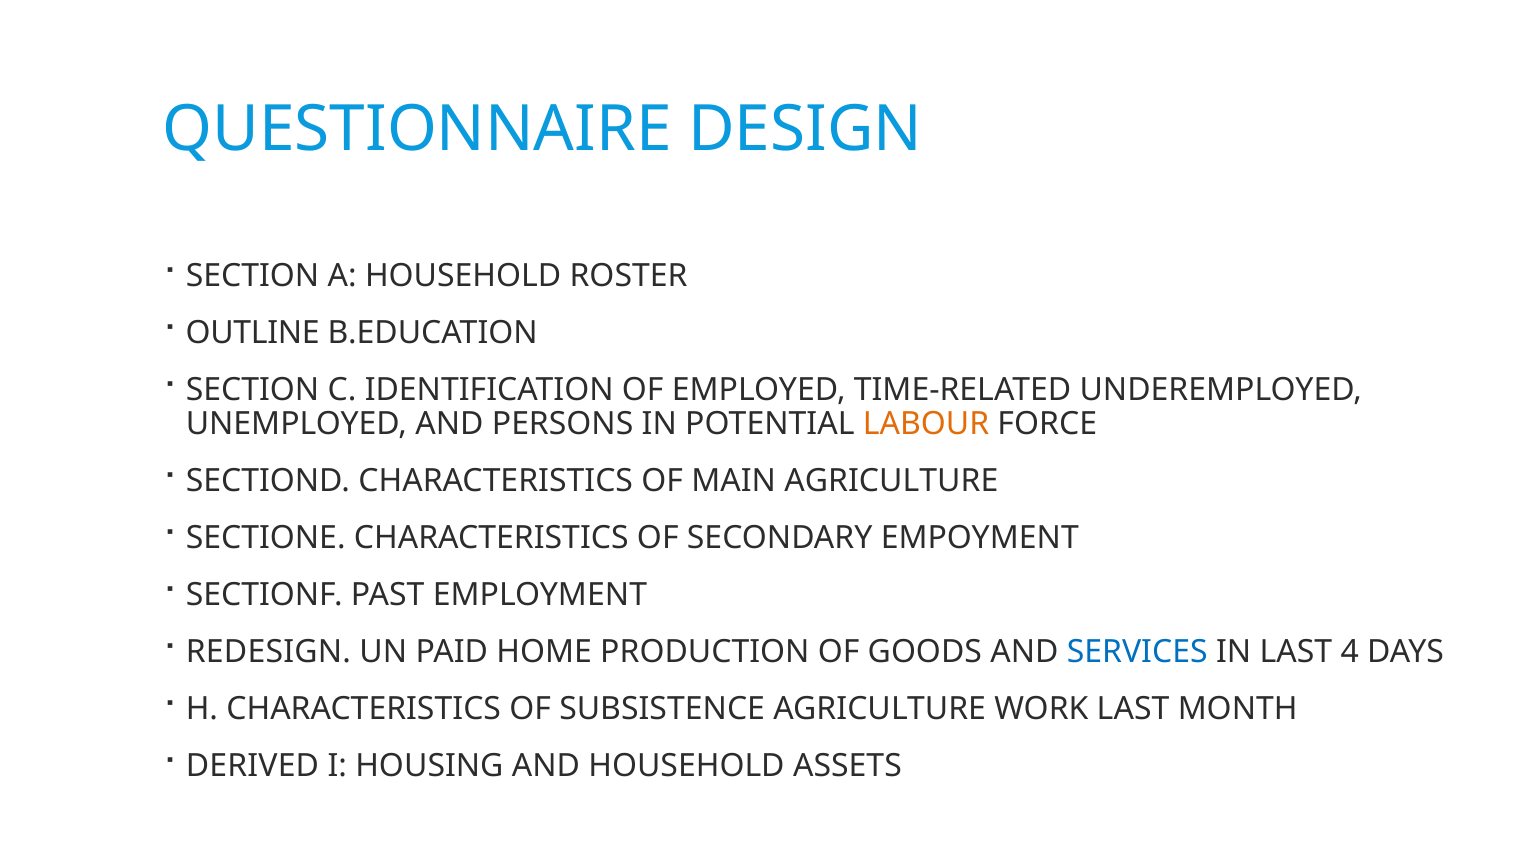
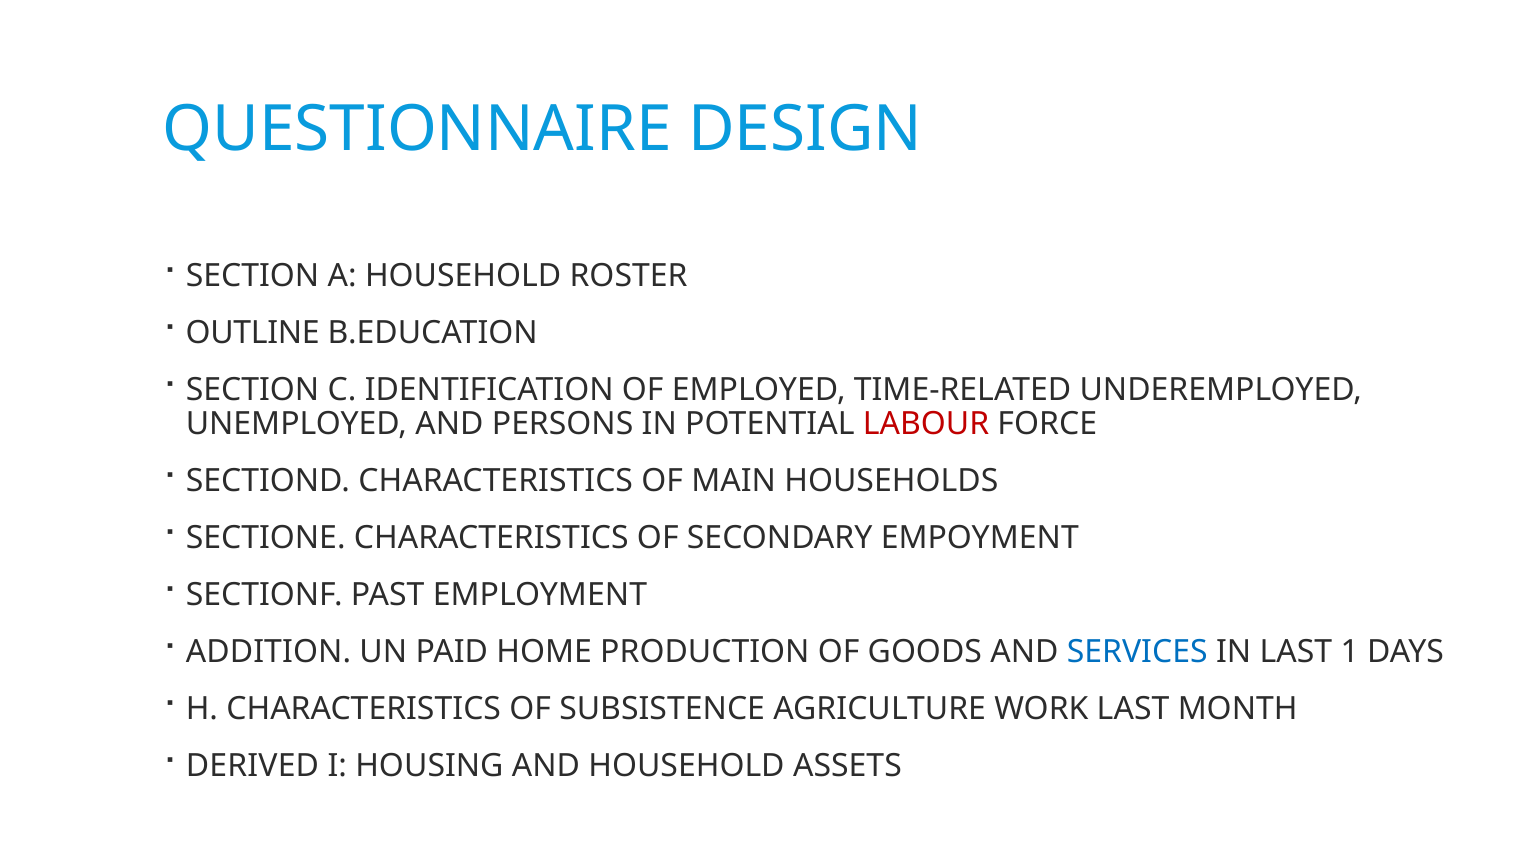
LABOUR colour: orange -> red
MAIN AGRICULTURE: AGRICULTURE -> HOUSEHOLDS
REDESIGN: REDESIGN -> ADDITION
4: 4 -> 1
